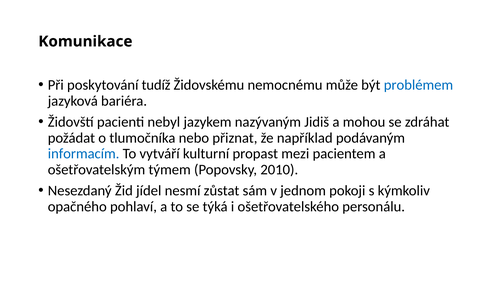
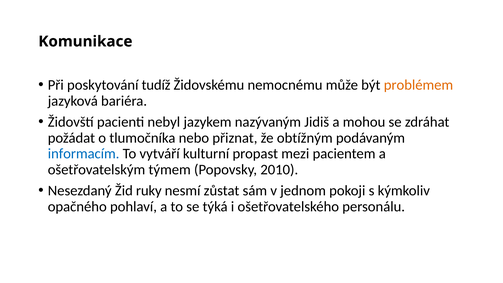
problémem colour: blue -> orange
například: například -> obtížným
jídel: jídel -> ruky
